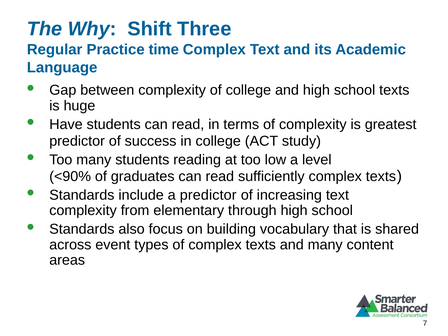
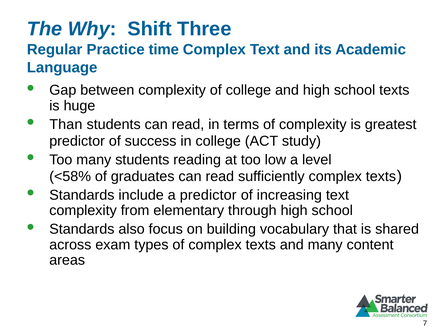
Have: Have -> Than
<90%: <90% -> <58%
event: event -> exam
